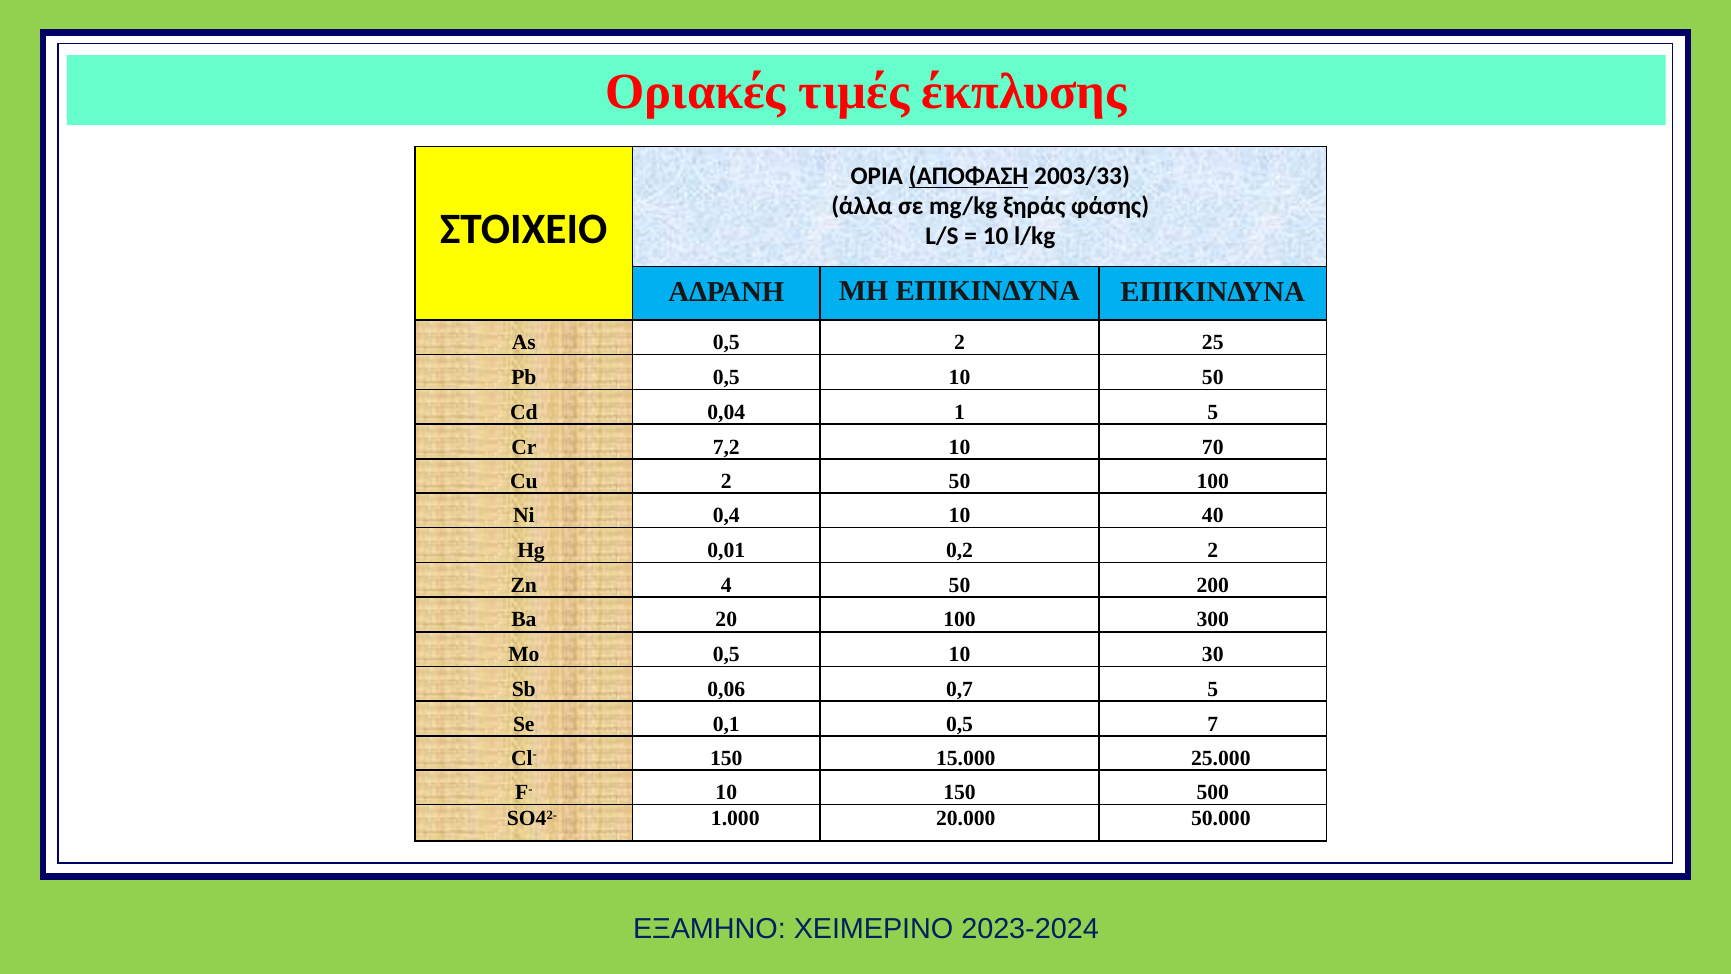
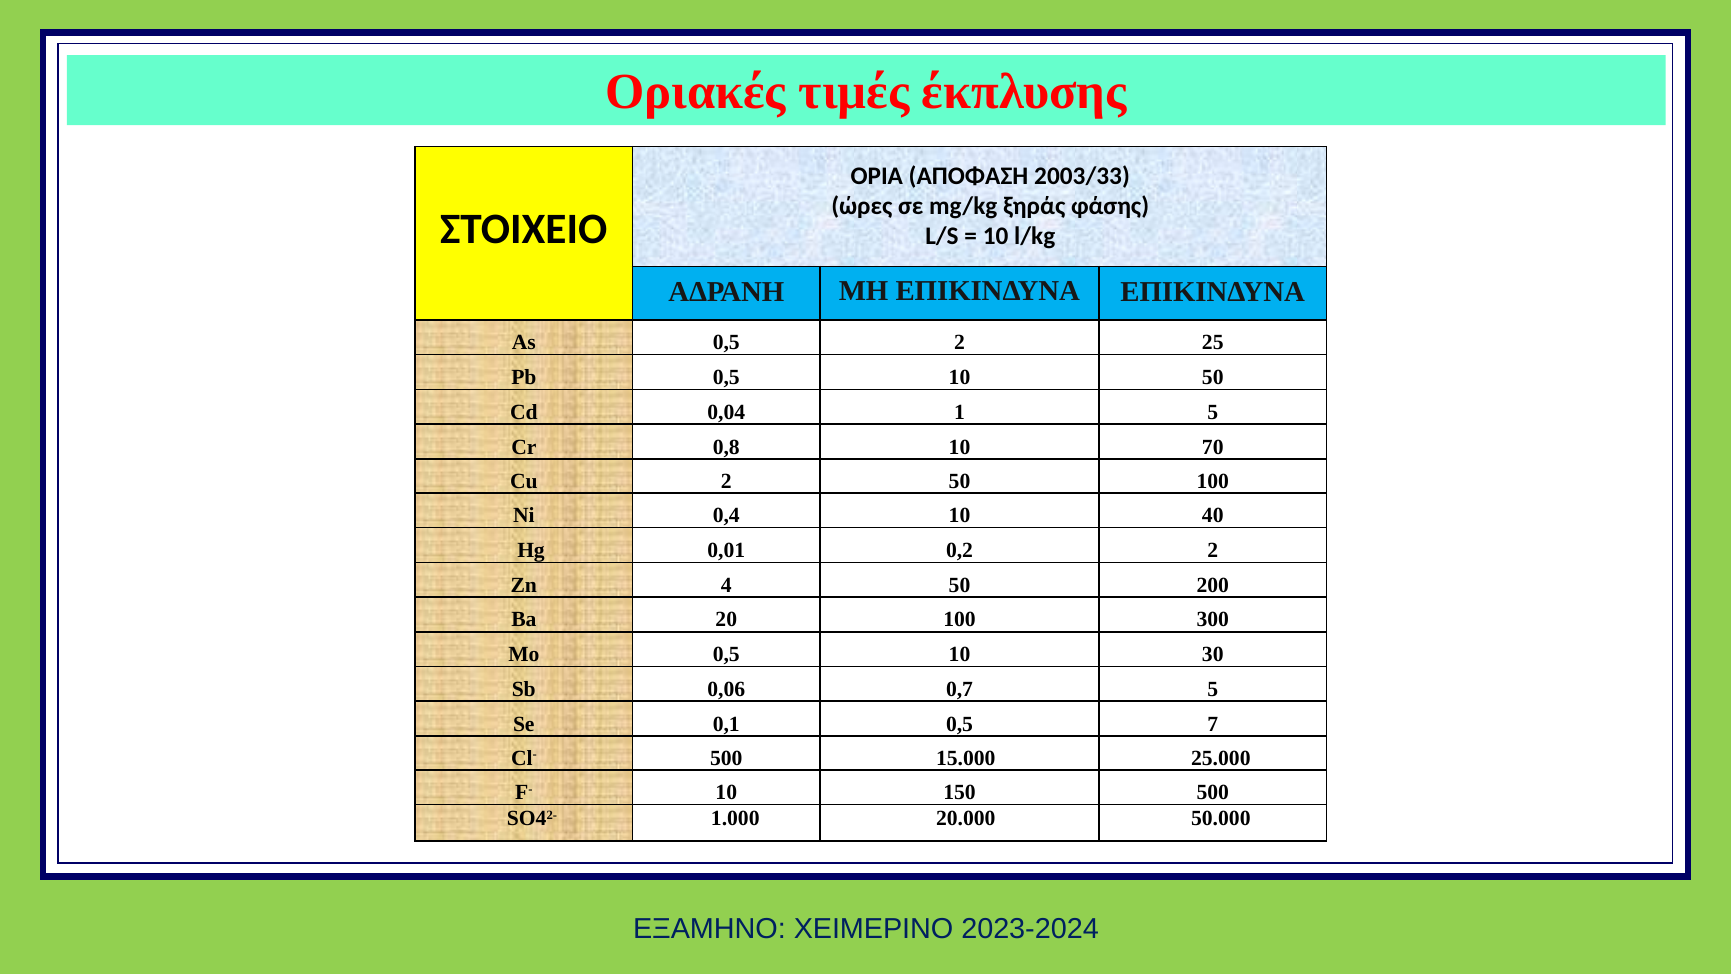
ΑΠΟΦΑΣΗ underline: present -> none
άλλα: άλλα -> ώρες
7,2: 7,2 -> 0,8
Cl- 150: 150 -> 500
